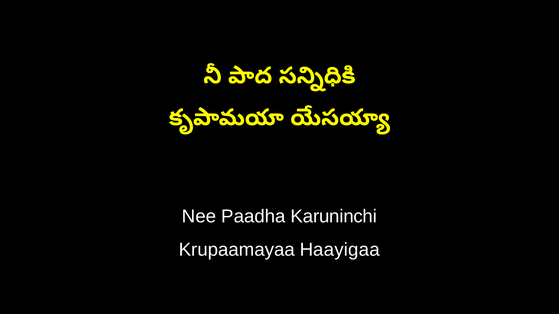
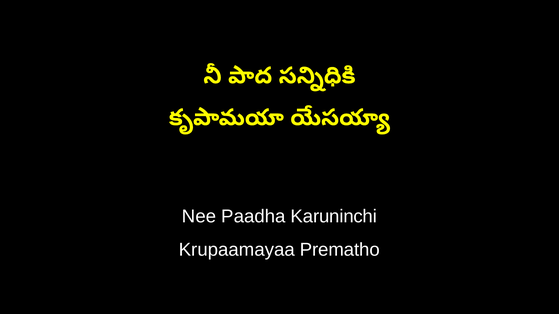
Haayigaa: Haayigaa -> Prematho
